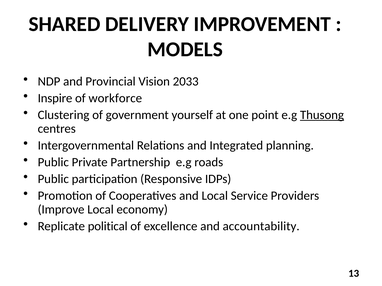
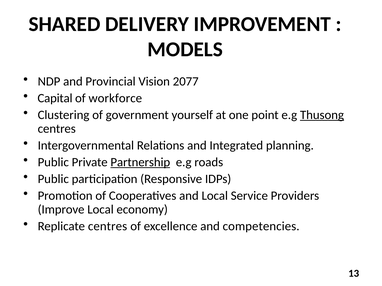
2033: 2033 -> 2077
Inspire: Inspire -> Capital
Partnership underline: none -> present
Replicate political: political -> centres
accountability: accountability -> competencies
